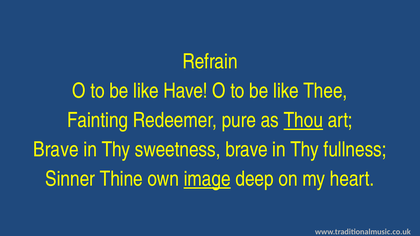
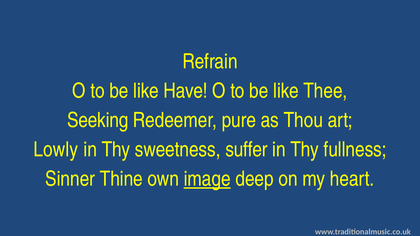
Fainting: Fainting -> Seeking
Thou underline: present -> none
Brave at (56, 150): Brave -> Lowly
sweetness brave: brave -> suffer
